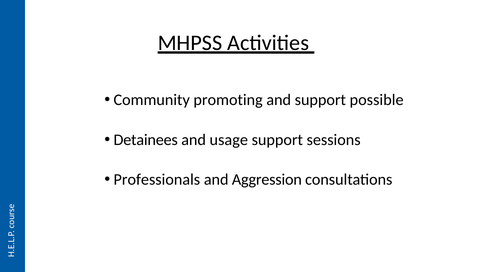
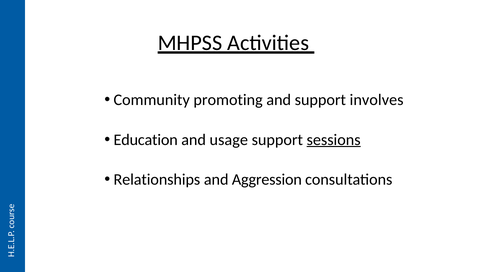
possible: possible -> involves
Detainees: Detainees -> Education
sessions underline: none -> present
Professionals: Professionals -> Relationships
